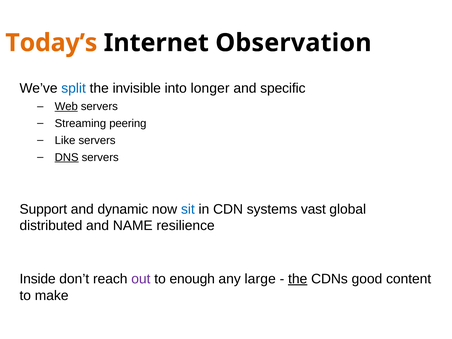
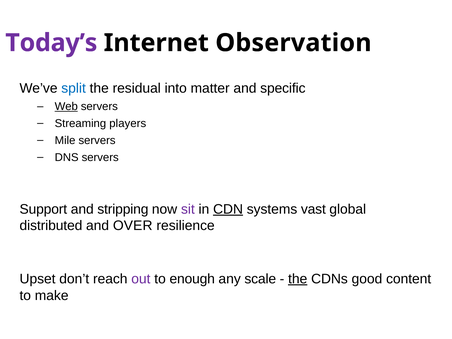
Today’s colour: orange -> purple
invisible: invisible -> residual
longer: longer -> matter
peering: peering -> players
Like: Like -> Mile
DNS underline: present -> none
dynamic: dynamic -> stripping
sit colour: blue -> purple
CDN underline: none -> present
NAME: NAME -> OVER
Inside: Inside -> Upset
large: large -> scale
